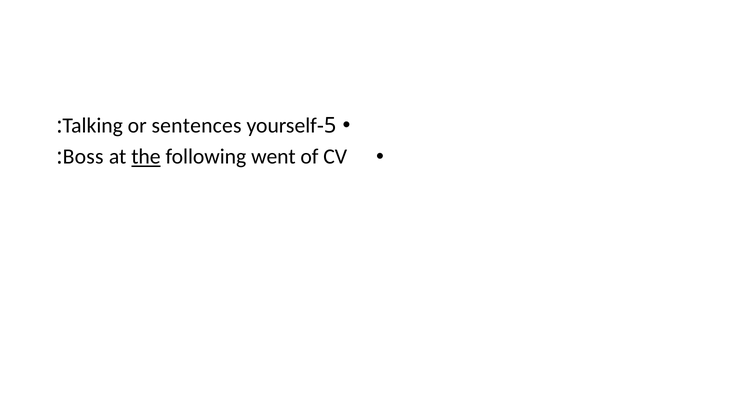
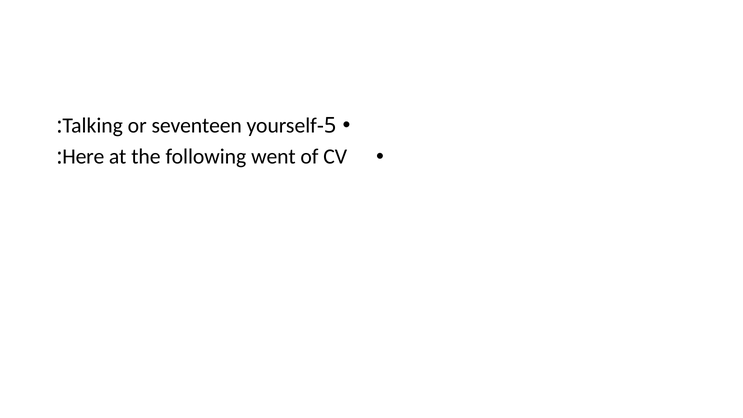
sentences: sentences -> seventeen
Boss: Boss -> Here
the underline: present -> none
